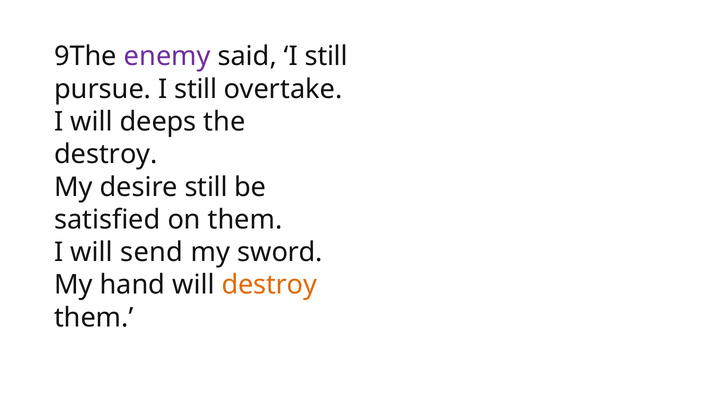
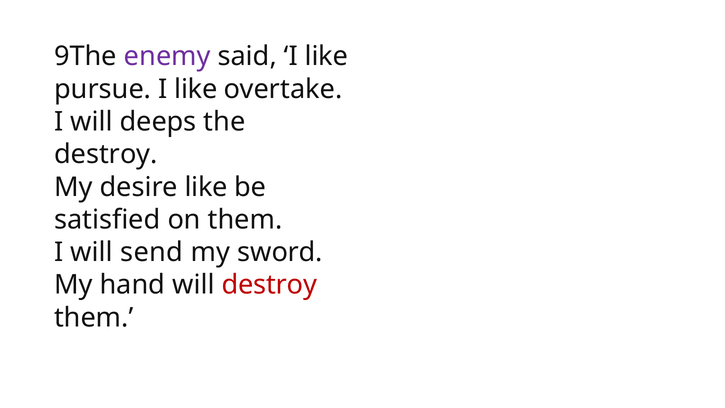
said I still: still -> like
pursue I still: still -> like
desire still: still -> like
destroy at (269, 285) colour: orange -> red
